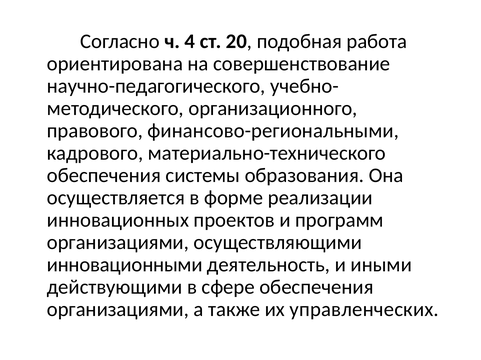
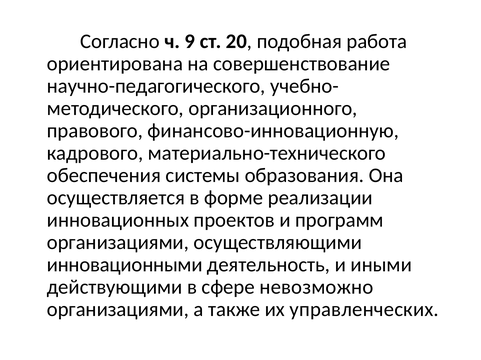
4: 4 -> 9
финансово-региональными: финансово-региональными -> финансово-инновационную
сфере обеспечения: обеспечения -> невозможно
